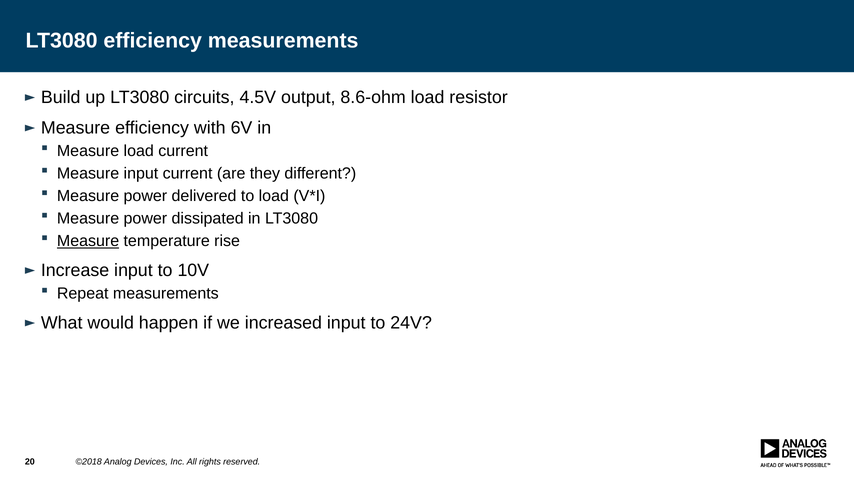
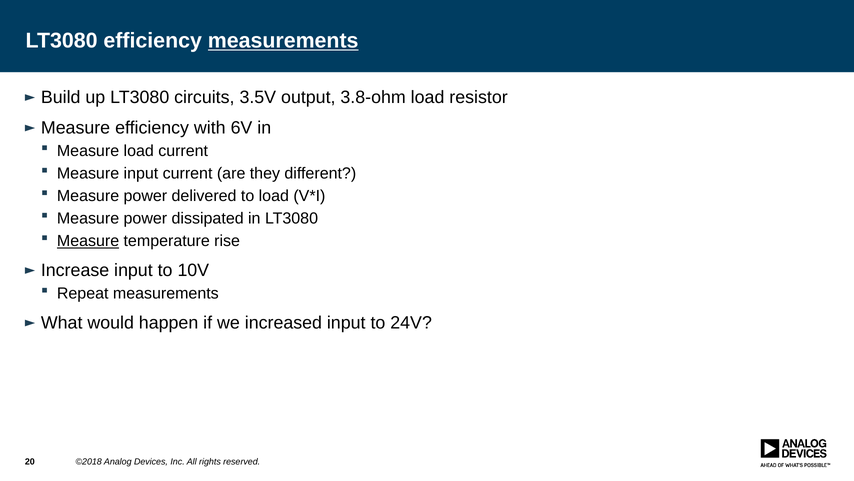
measurements at (283, 41) underline: none -> present
4.5V: 4.5V -> 3.5V
8.6-ohm: 8.6-ohm -> 3.8-ohm
